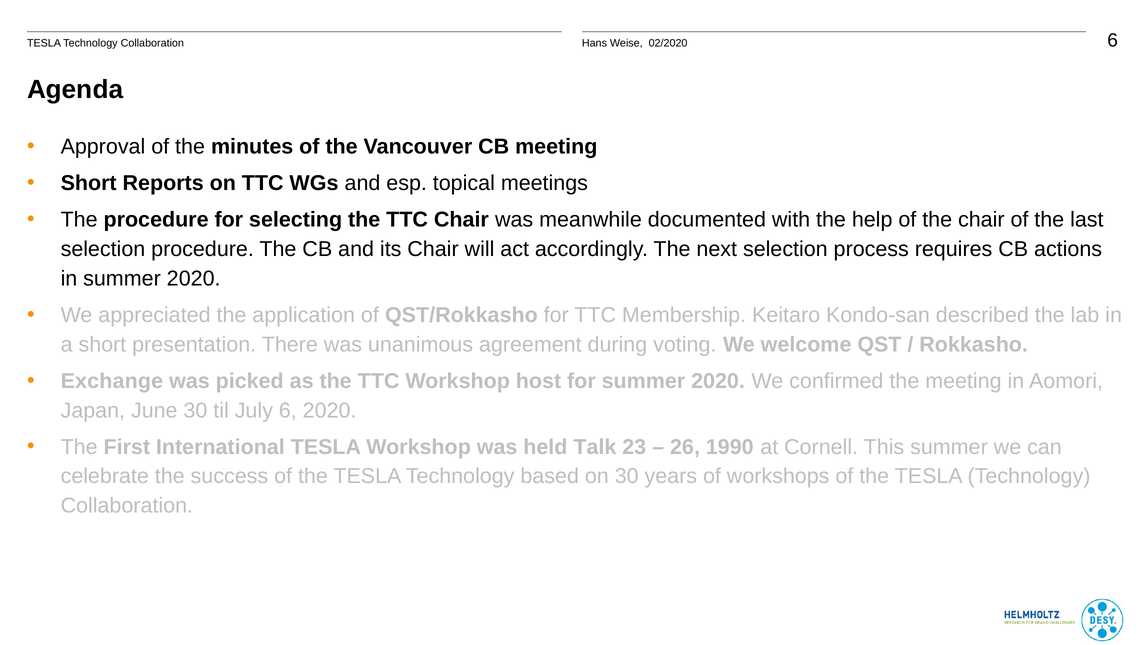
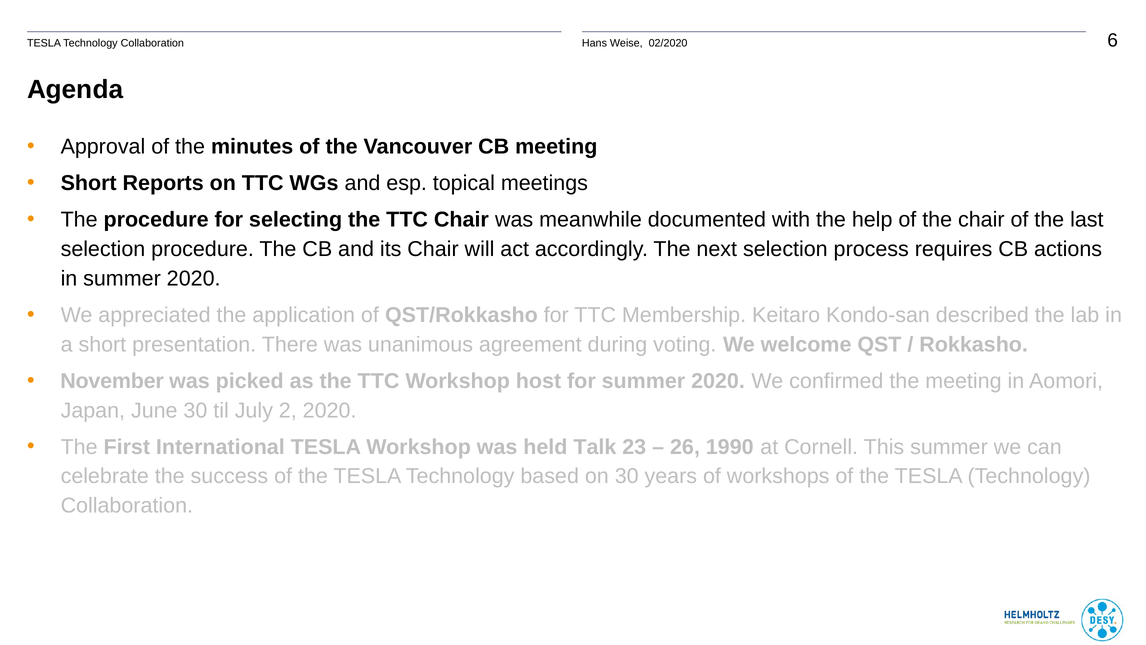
Exchange: Exchange -> November
July 6: 6 -> 2
